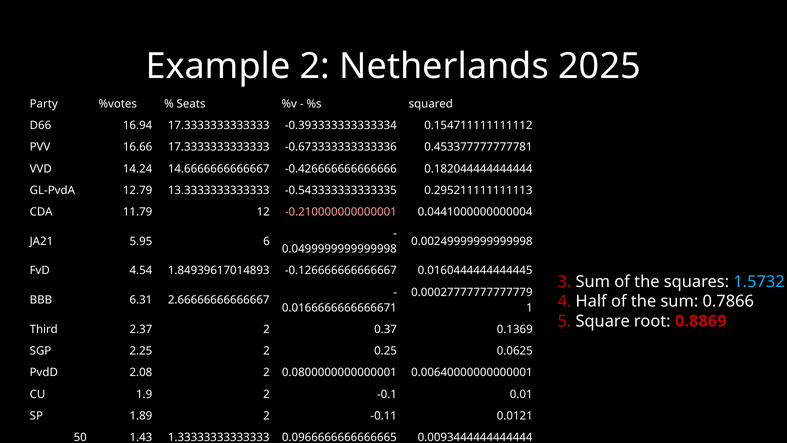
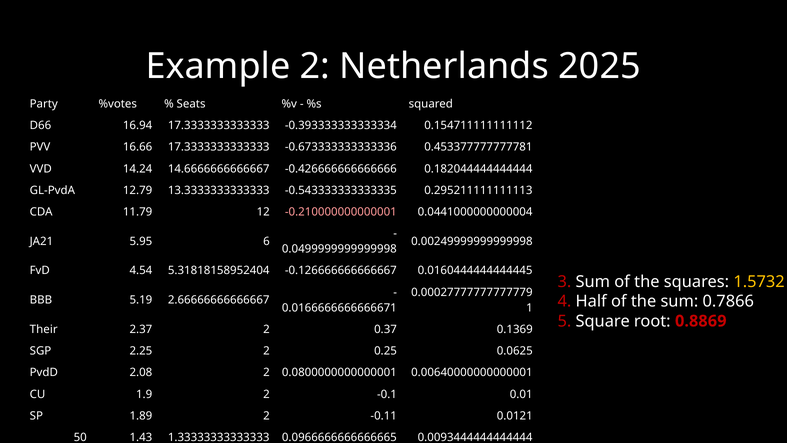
1.84939617014893: 1.84939617014893 -> 5.31818158952404
1.5732 colour: light blue -> yellow
6.31: 6.31 -> 5.19
Third: Third -> Their
